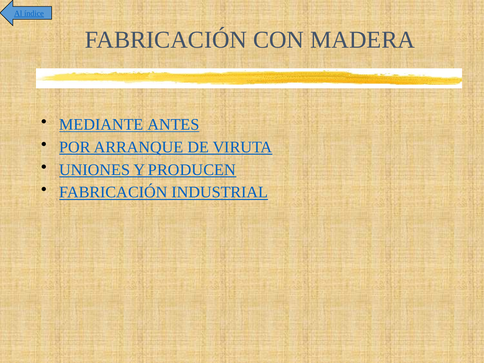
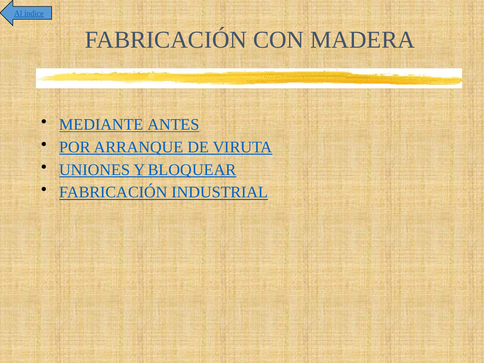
PRODUCEN: PRODUCEN -> BLOQUEAR
